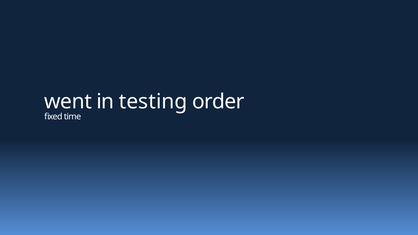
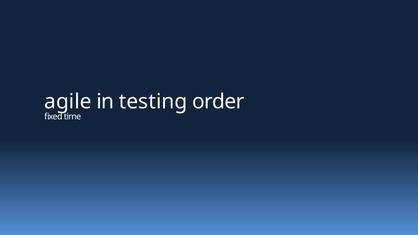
went: went -> agile
